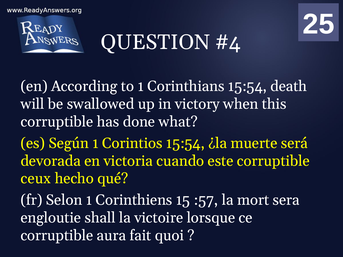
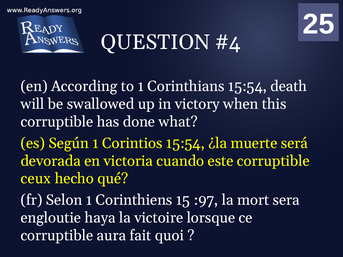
:57: :57 -> :97
shall: shall -> haya
